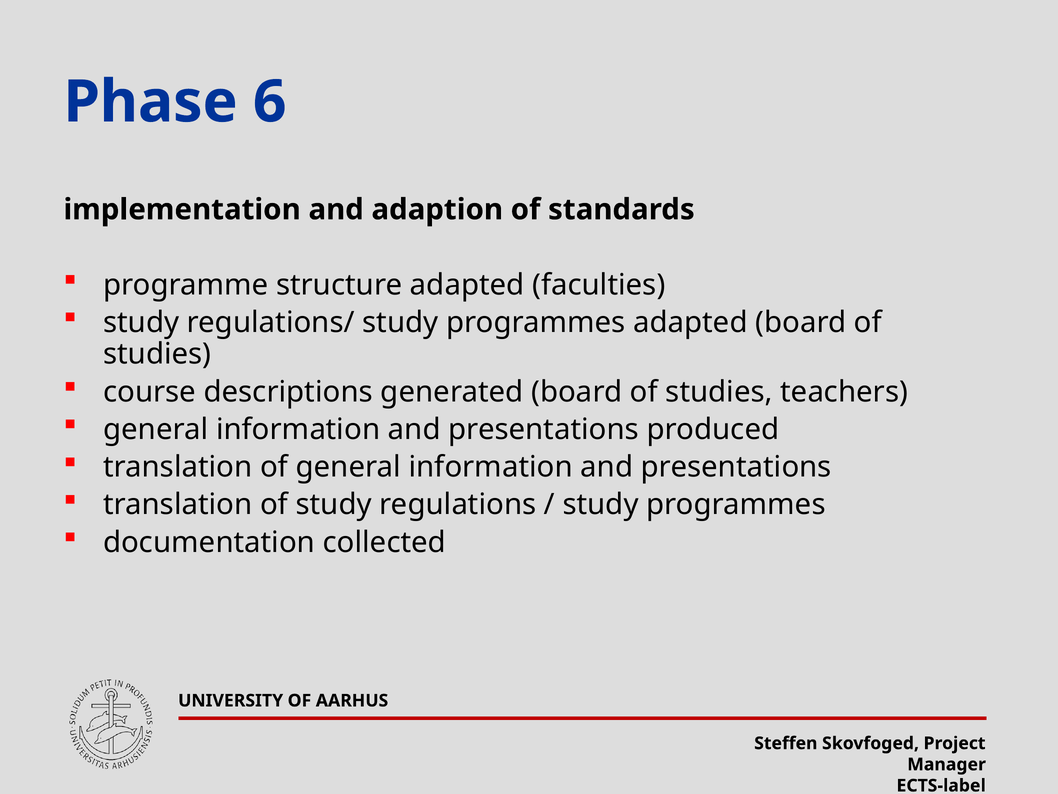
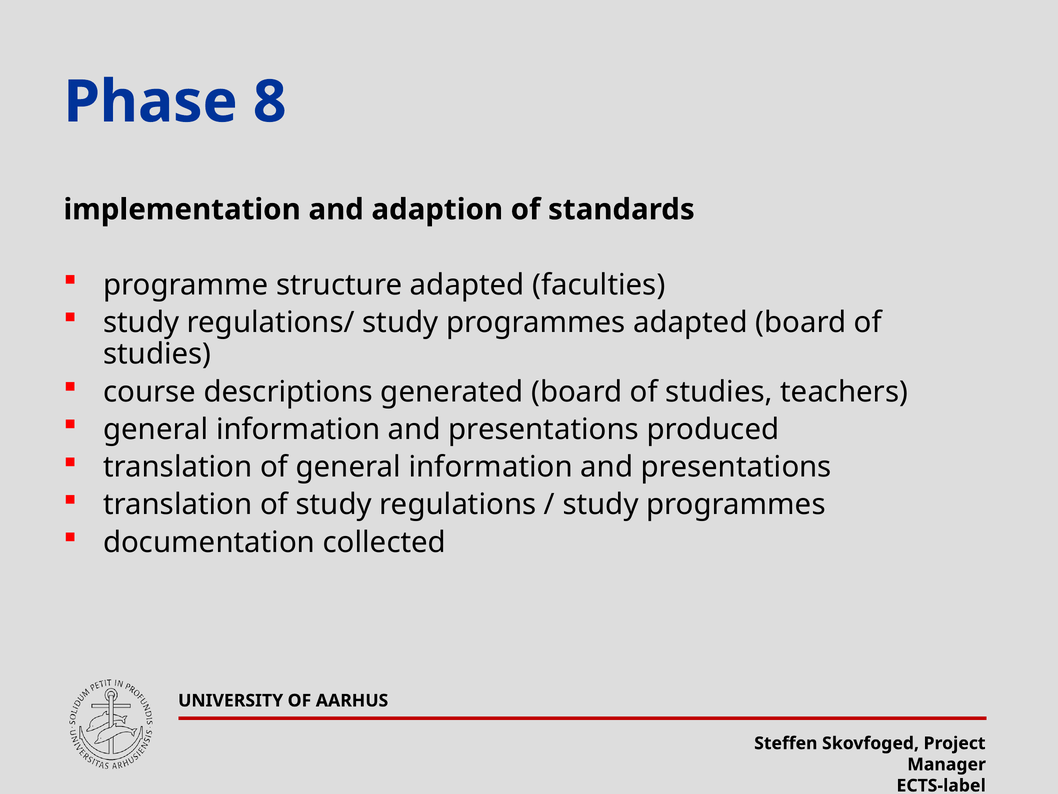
6: 6 -> 8
